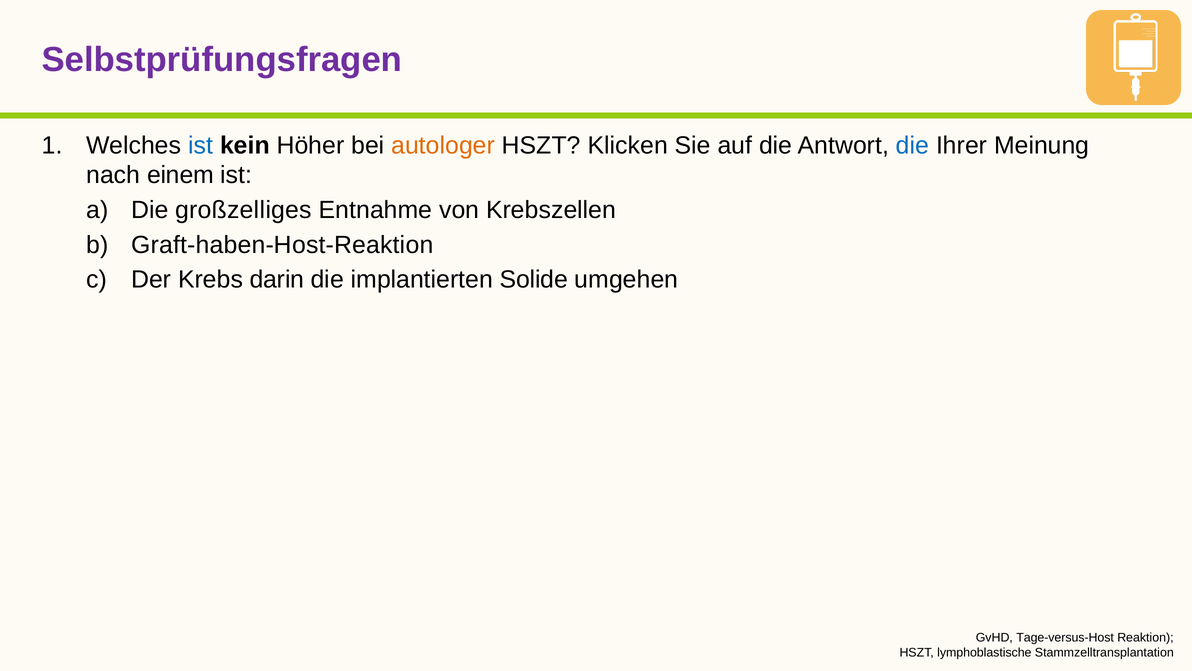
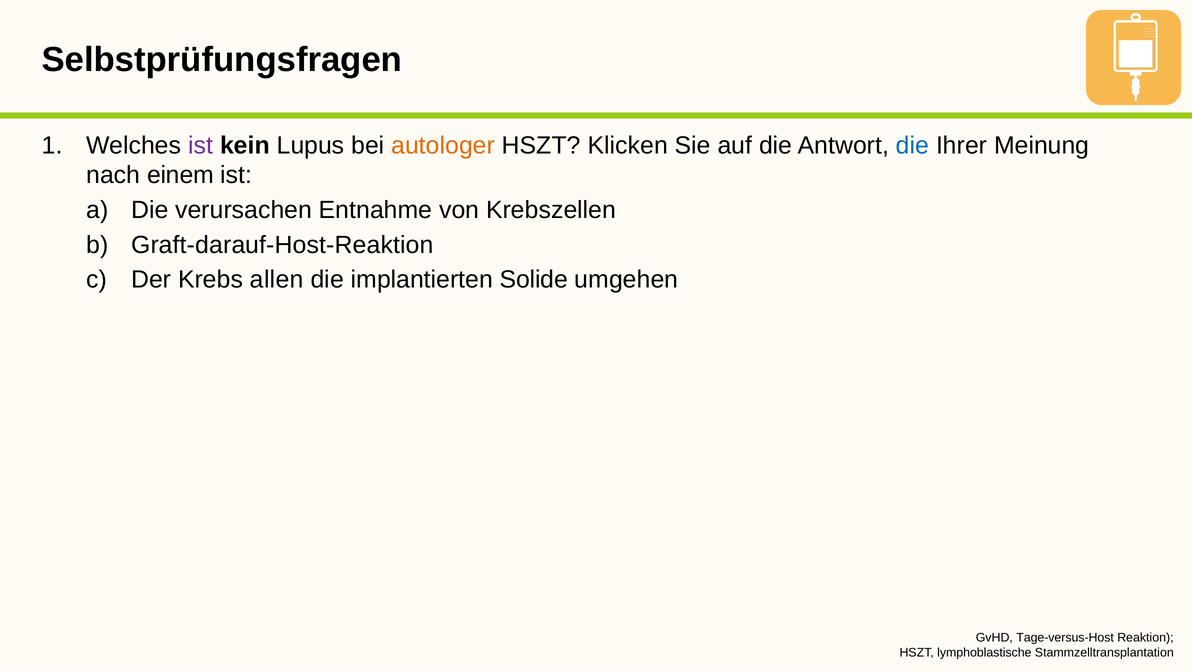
Selbstprüfungsfragen colour: purple -> black
ist at (201, 145) colour: blue -> purple
Höher: Höher -> Lupus
großzelliges: großzelliges -> verursachen
Graft-haben-Host-Reaktion: Graft-haben-Host-Reaktion -> Graft-darauf-Host-Reaktion
darin: darin -> allen
